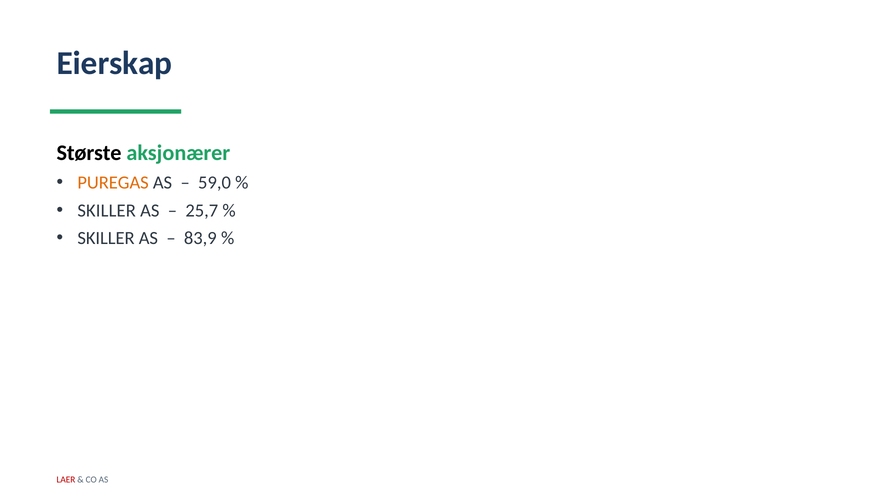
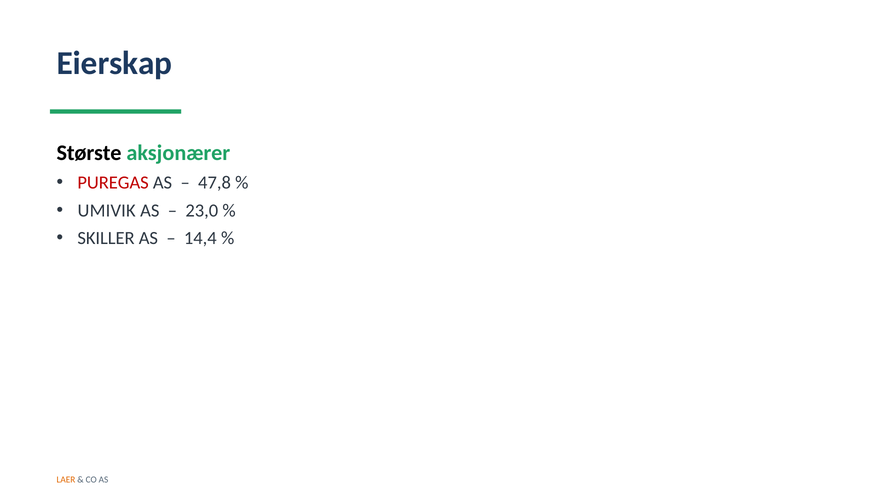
PUREGAS colour: orange -> red
59,0: 59,0 -> 47,8
SKILLER at (107, 211): SKILLER -> UMIVIK
25,7: 25,7 -> 23,0
83,9: 83,9 -> 14,4
LAER colour: red -> orange
